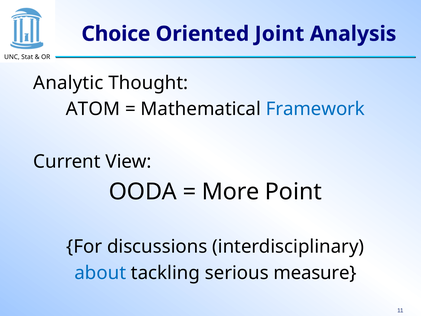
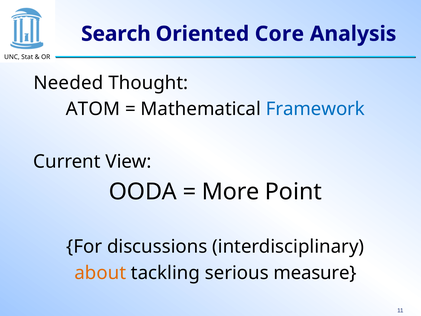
Choice: Choice -> Search
Joint: Joint -> Core
Analytic: Analytic -> Needed
about colour: blue -> orange
